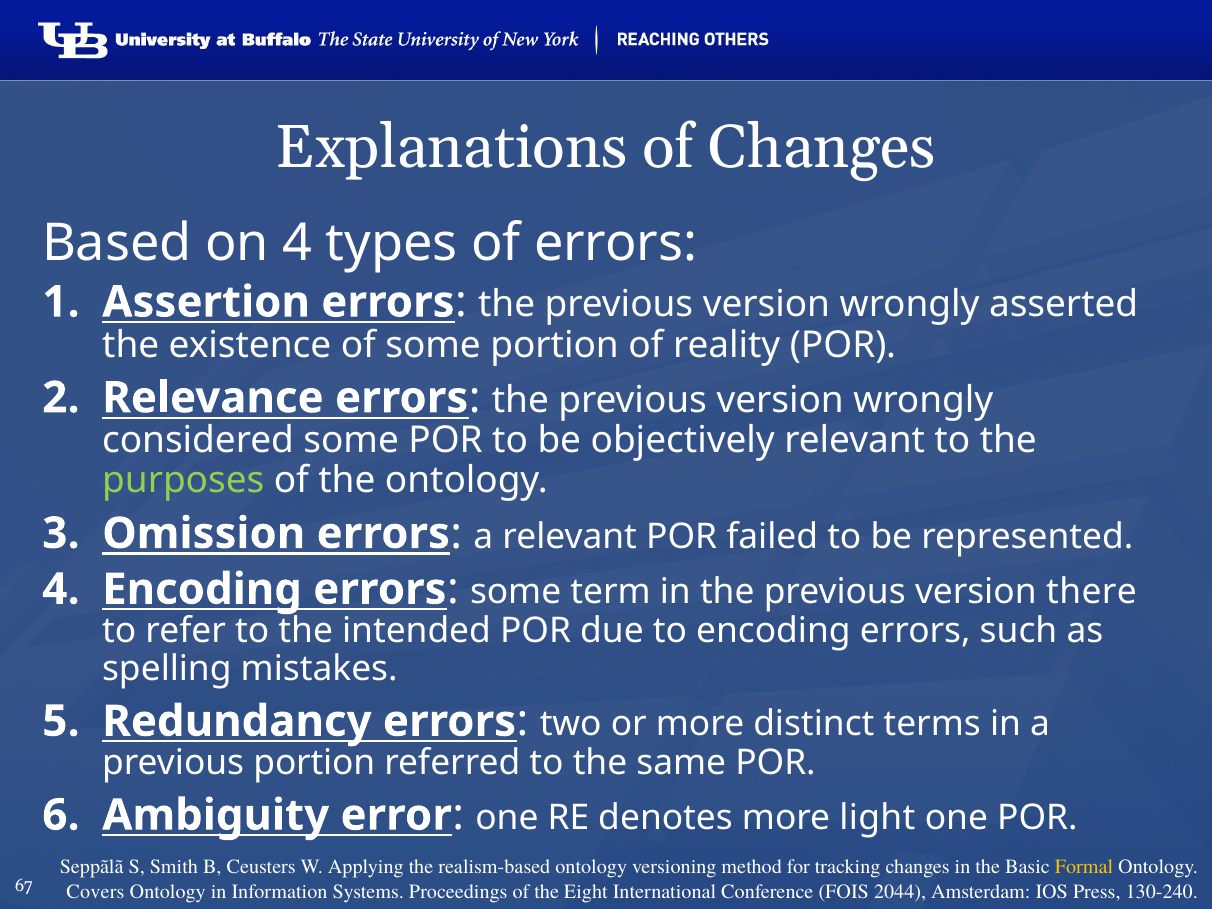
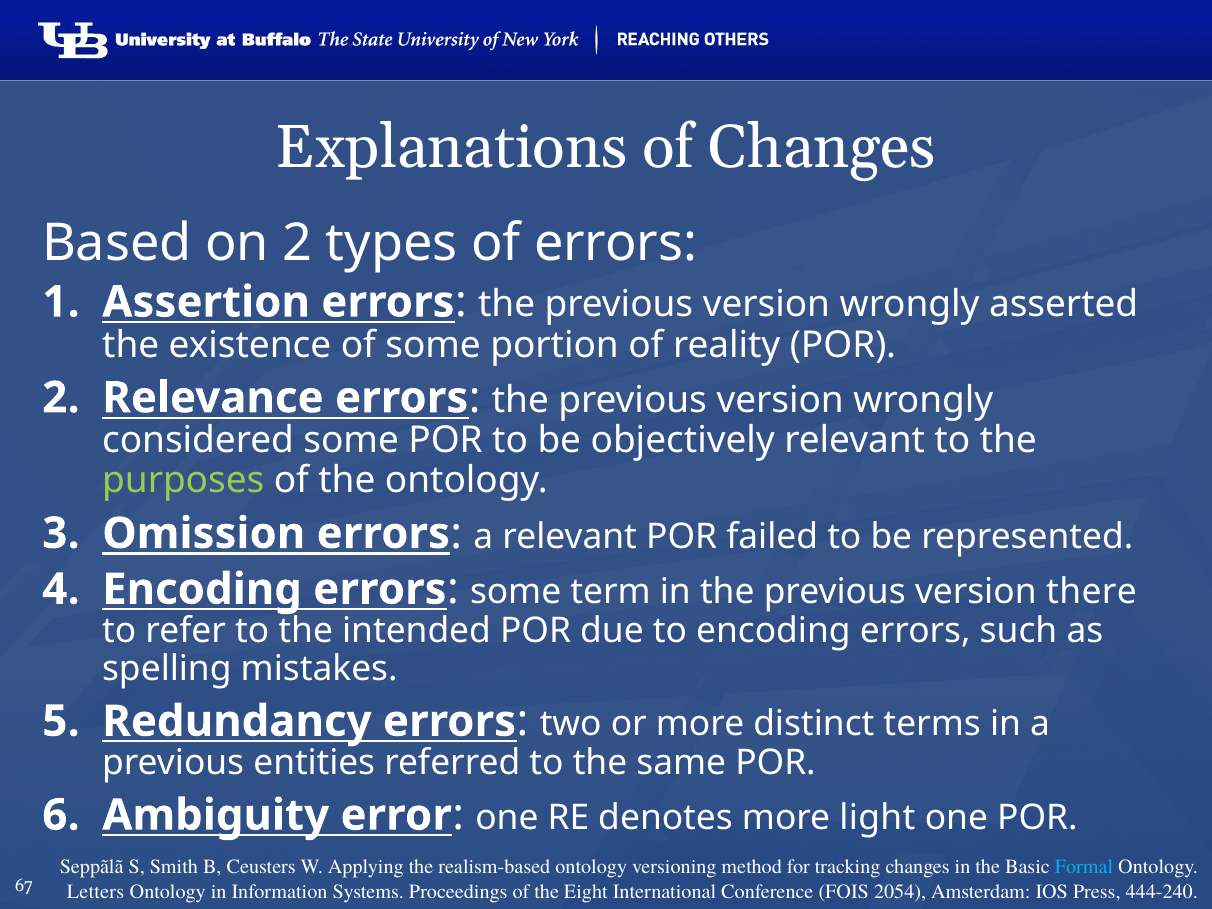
on 4: 4 -> 2
previous portion: portion -> entities
Formal colour: yellow -> light blue
Covers: Covers -> Letters
2044: 2044 -> 2054
130-240: 130-240 -> 444-240
